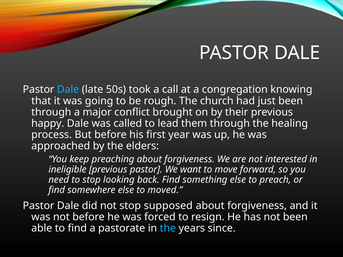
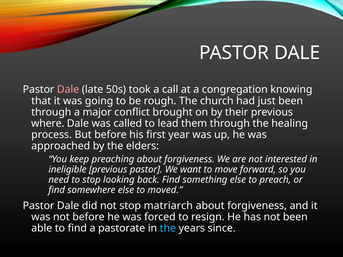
Dale at (68, 90) colour: light blue -> pink
happy: happy -> where
supposed: supposed -> matriarch
